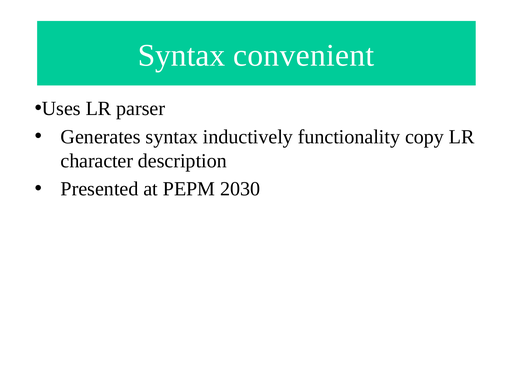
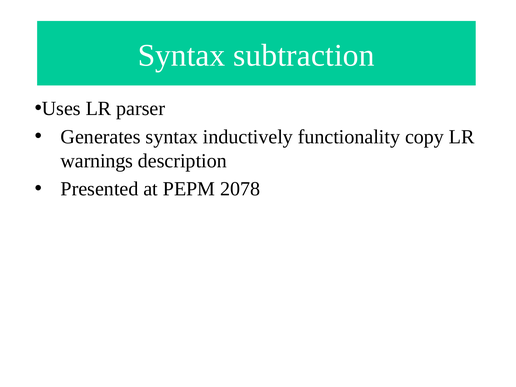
convenient: convenient -> subtraction
character: character -> warnings
2030: 2030 -> 2078
